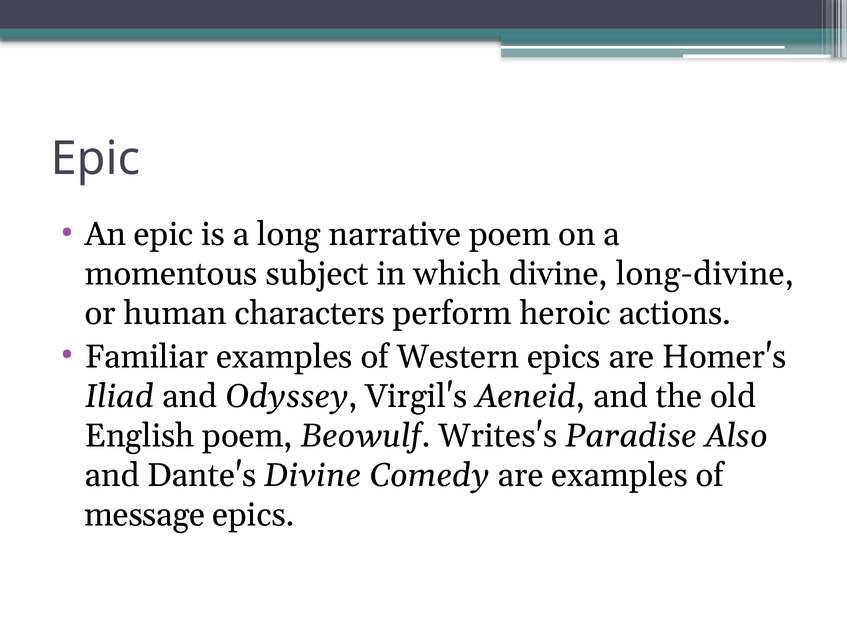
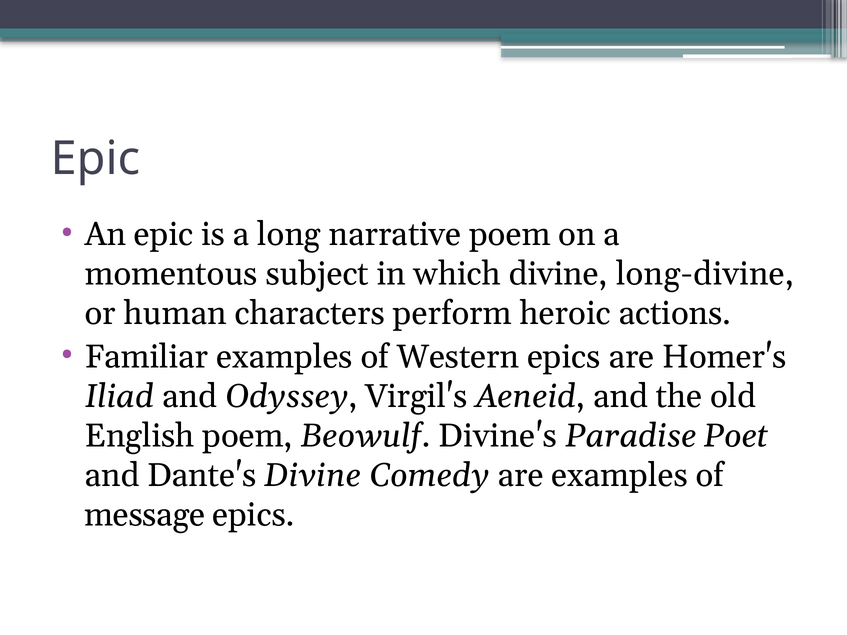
Writes's: Writes's -> Divine's
Also: Also -> Poet
